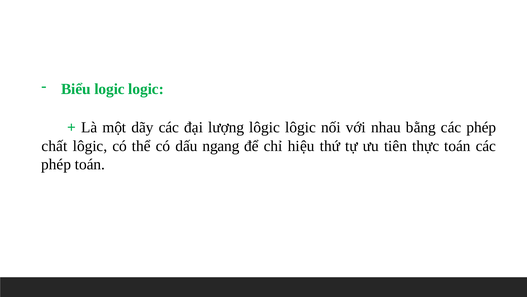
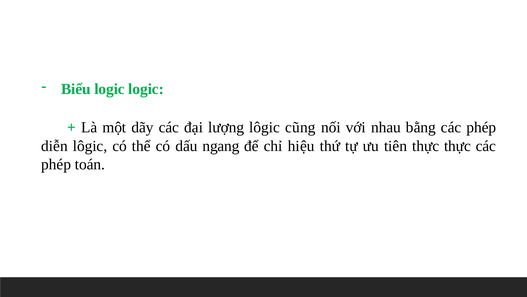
lôgic lôgic: lôgic -> cũng
chất: chất -> diễn
thực toán: toán -> thực
